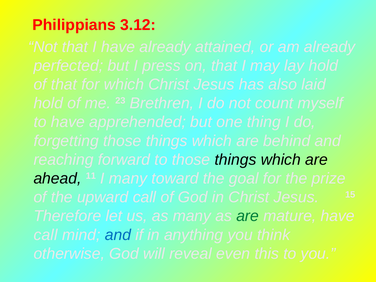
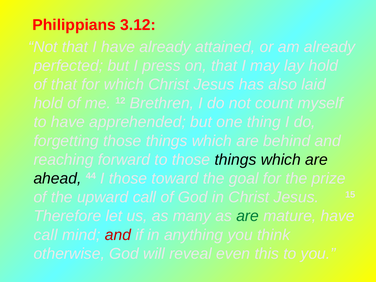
23: 23 -> 12
11: 11 -> 44
I many: many -> those
and at (118, 235) colour: blue -> red
